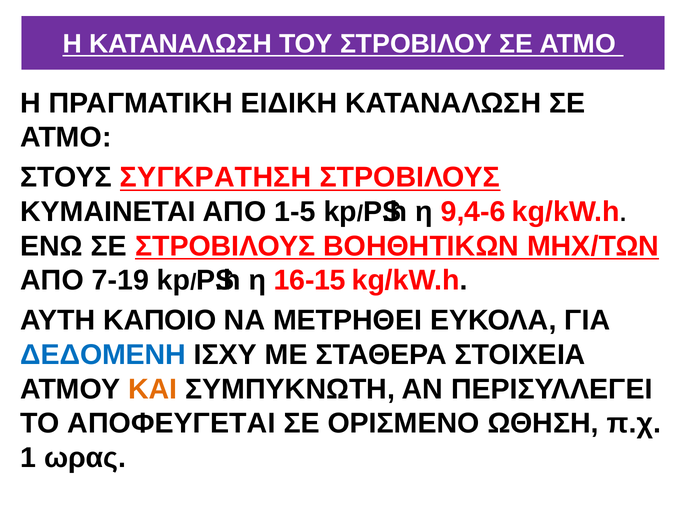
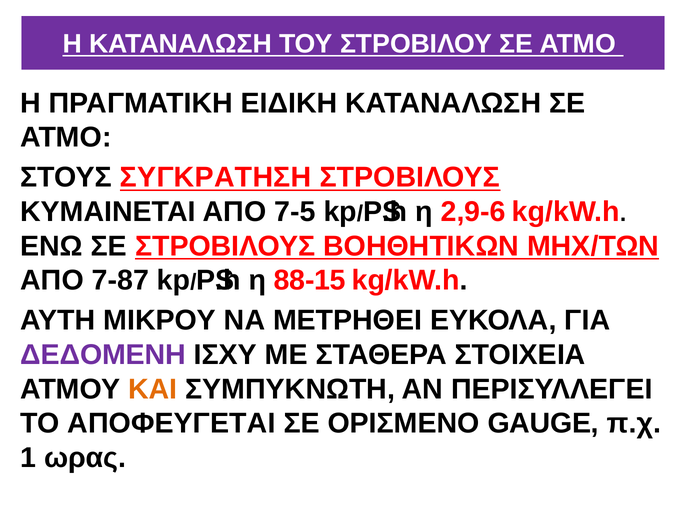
1-5: 1-5 -> 7-5
9,4-6: 9,4-6 -> 2,9-6
7-19: 7-19 -> 7-87
16-15: 16-15 -> 88-15
ΚΑΠΟΙΟ: ΚΑΠΟΙΟ -> ΜΙΚΡΟΥ
ΔΕΔΟΜΕΝΗ colour: blue -> purple
ΩΘΗΣΗ: ΩΘΗΣΗ -> GAUGE
